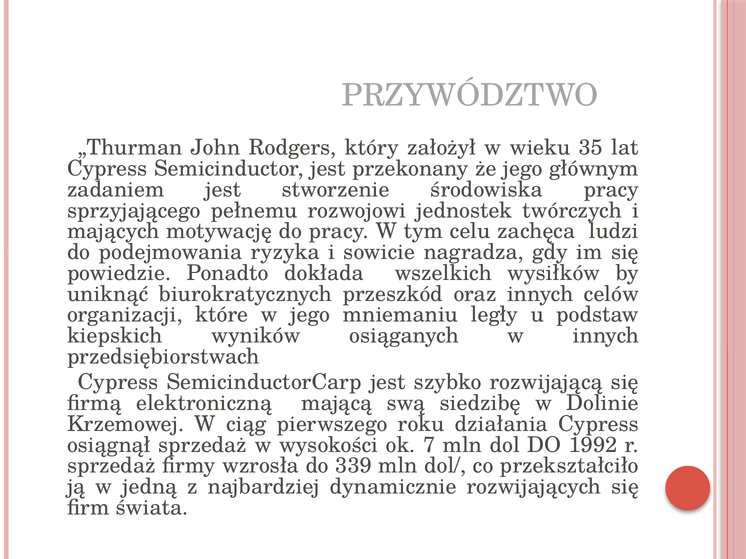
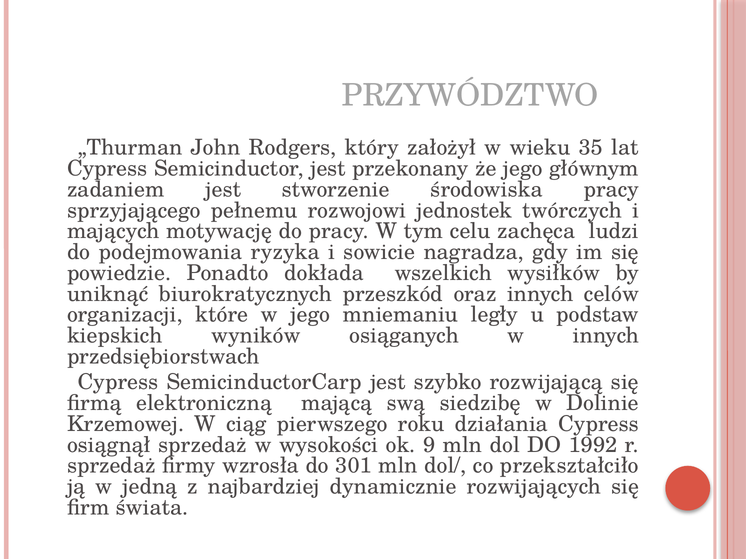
7: 7 -> 9
339: 339 -> 301
